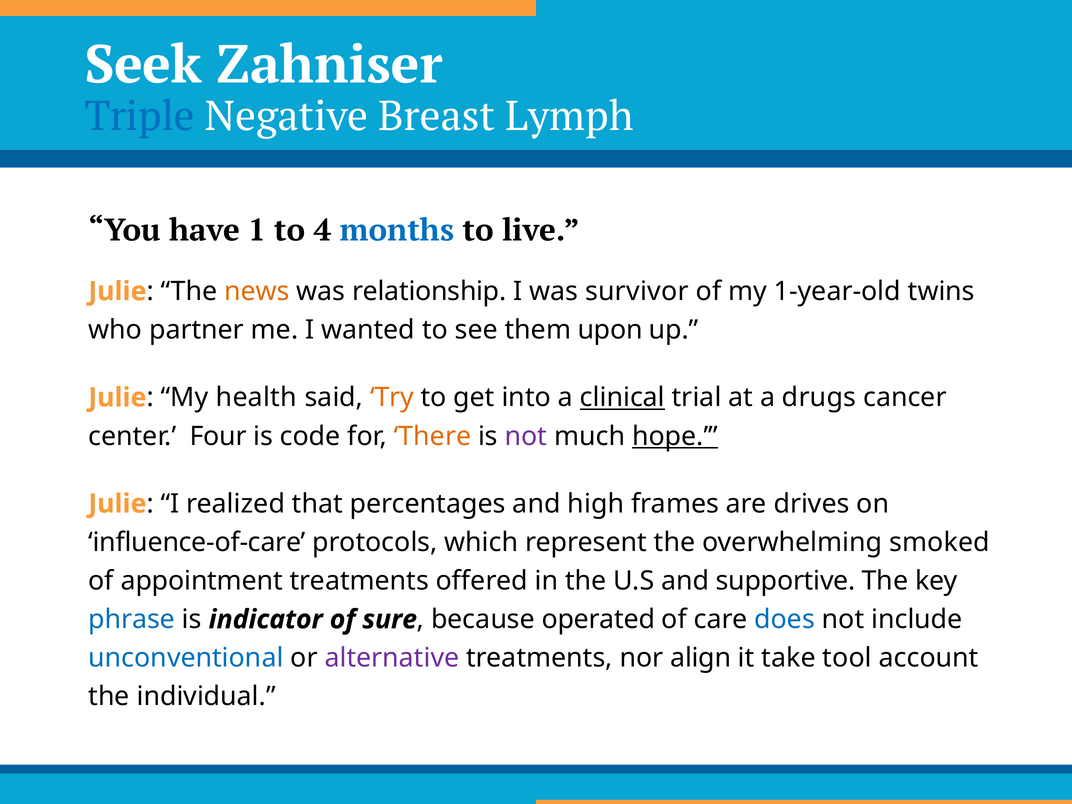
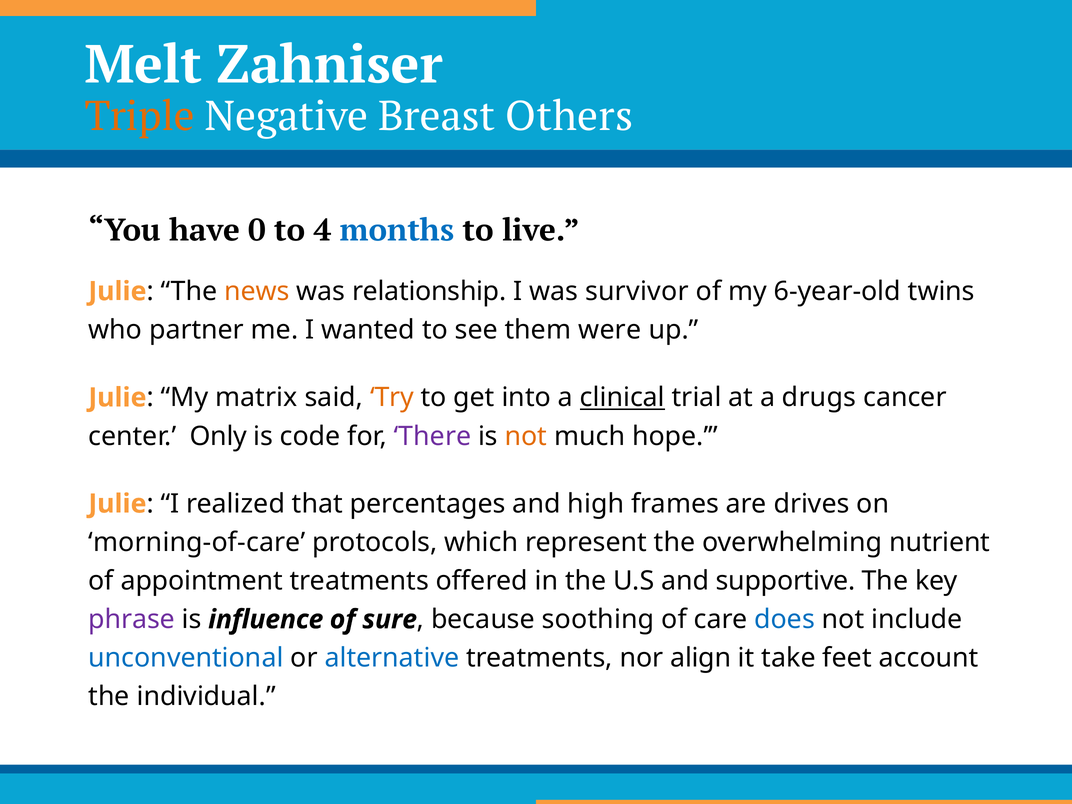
Seek: Seek -> Melt
Triple colour: blue -> orange
Lymph: Lymph -> Others
1: 1 -> 0
1-year-old: 1-year-old -> 6-year-old
upon: upon -> were
health: health -> matrix
Four: Four -> Only
There colour: orange -> purple
not at (526, 436) colour: purple -> orange
hope underline: present -> none
influence-of-care: influence-of-care -> morning-of-care
smoked: smoked -> nutrient
phrase colour: blue -> purple
indicator: indicator -> influence
operated: operated -> soothing
alternative colour: purple -> blue
tool: tool -> feet
